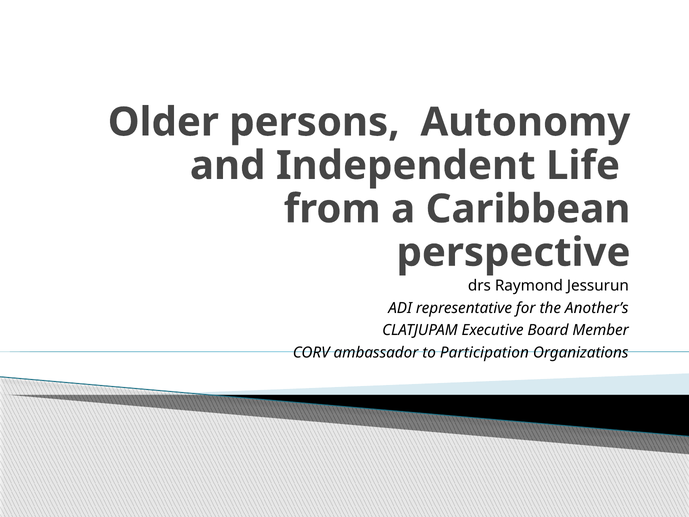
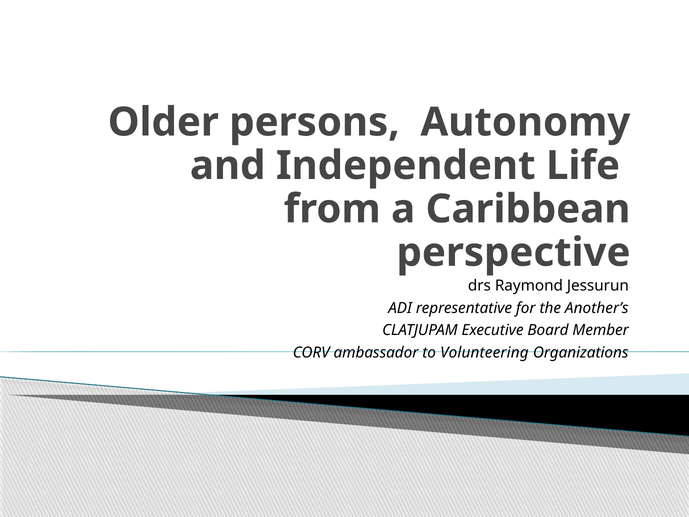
Participation: Participation -> Volunteering
